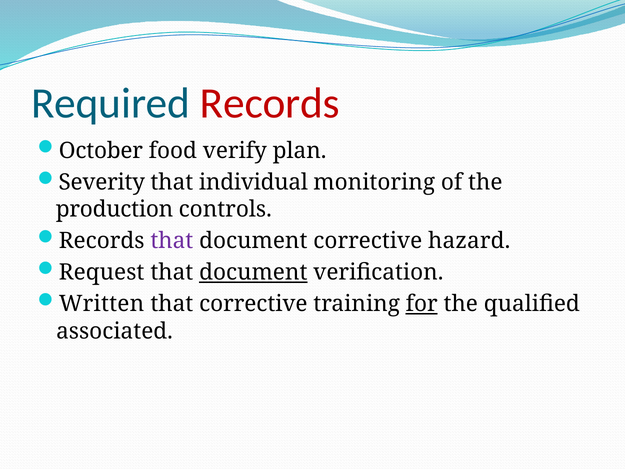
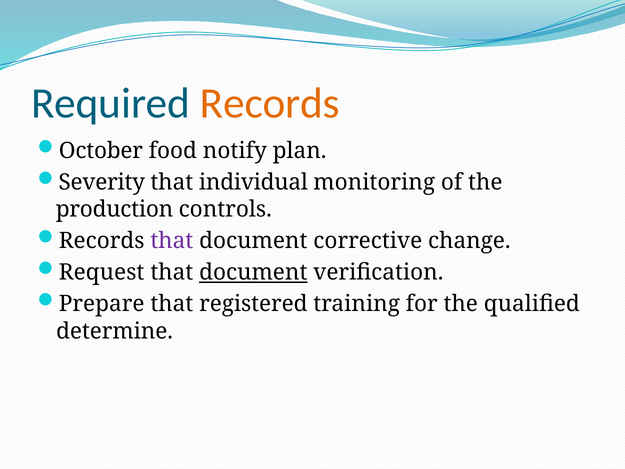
Records at (270, 103) colour: red -> orange
verify: verify -> notify
hazard: hazard -> change
Written: Written -> Prepare
that corrective: corrective -> registered
for underline: present -> none
associated: associated -> determine
